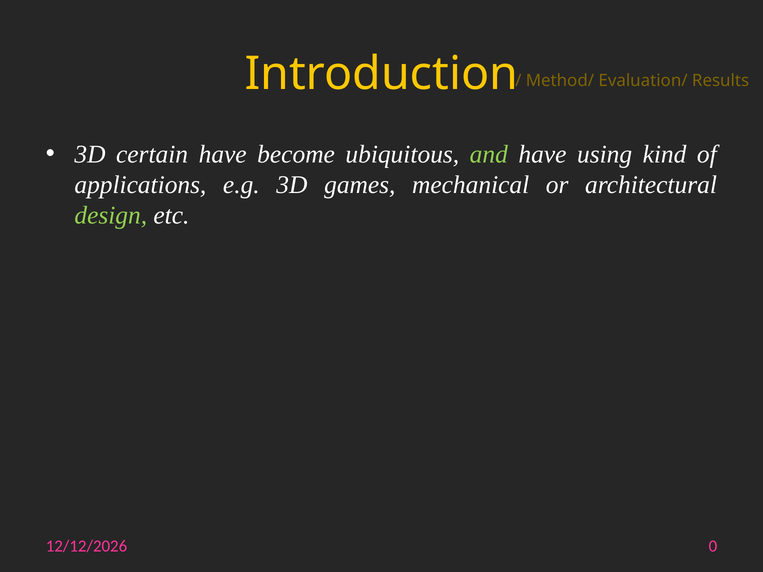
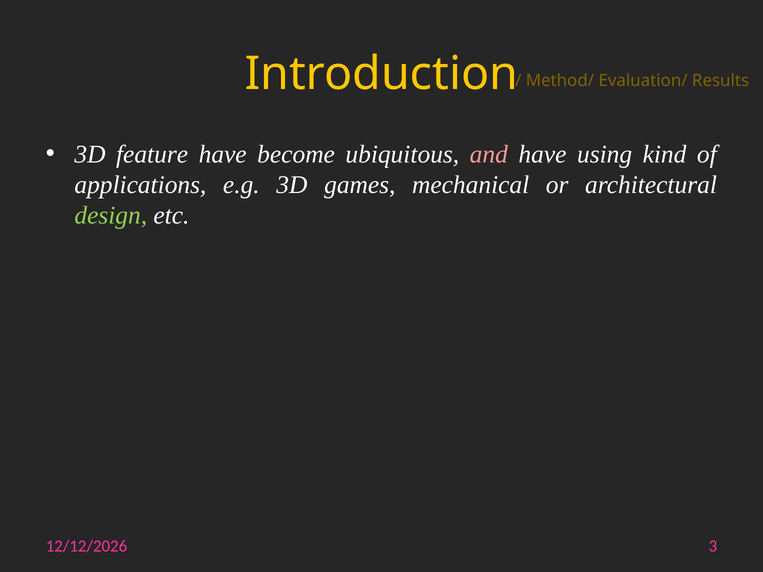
certain: certain -> feature
and colour: light green -> pink
0: 0 -> 3
